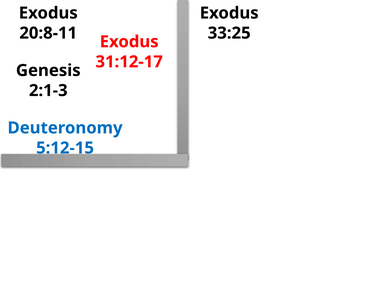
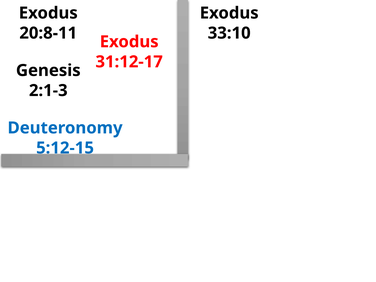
33:25: 33:25 -> 33:10
